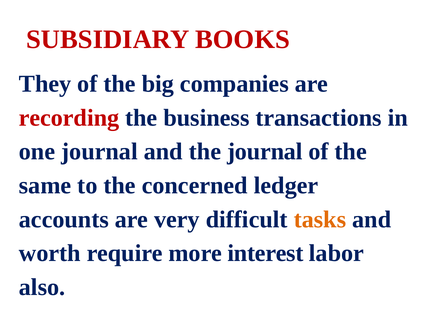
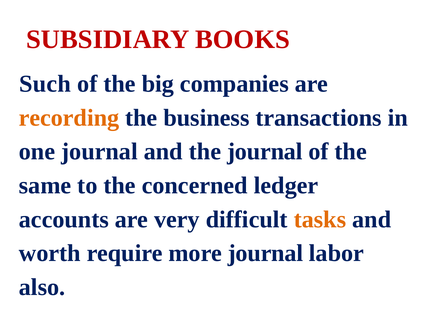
They: They -> Such
recording colour: red -> orange
more interest: interest -> journal
